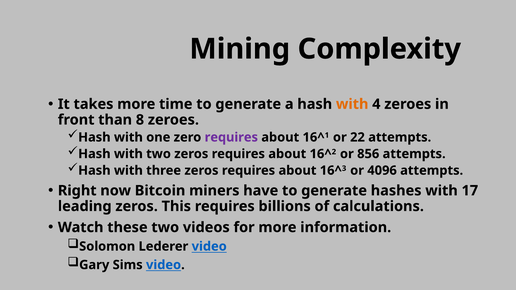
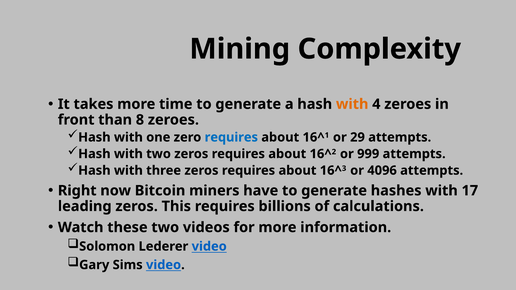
requires at (231, 137) colour: purple -> blue
22: 22 -> 29
856: 856 -> 999
